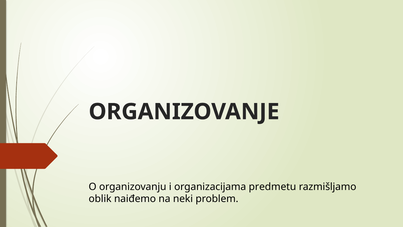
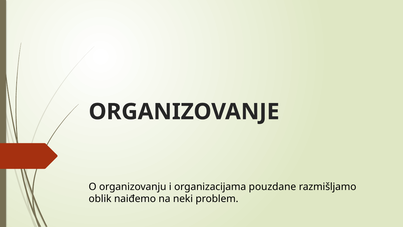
predmetu: predmetu -> pouzdane
